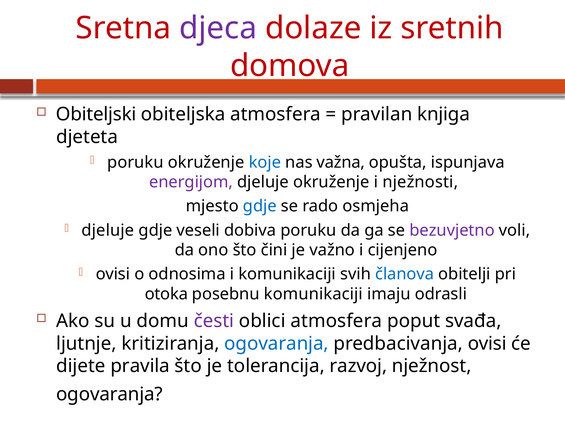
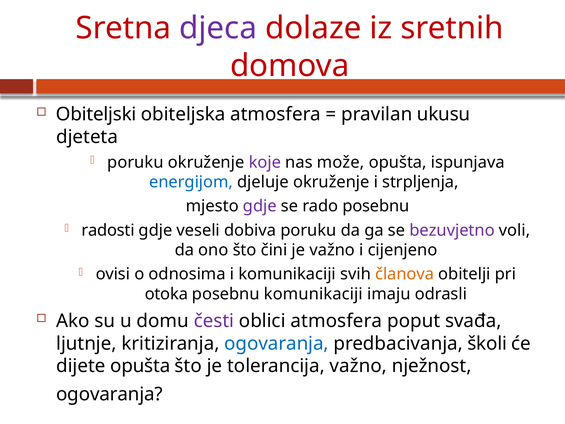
knjiga: knjiga -> ukusu
koje colour: blue -> purple
važna: važna -> može
energijom colour: purple -> blue
nježnosti: nježnosti -> strpljenja
gdje at (260, 206) colour: blue -> purple
rado osmjeha: osmjeha -> posebnu
djeluje at (108, 230): djeluje -> radosti
članova colour: blue -> orange
predbacivanja ovisi: ovisi -> školi
dijete pravila: pravila -> opušta
tolerancija razvoj: razvoj -> važno
